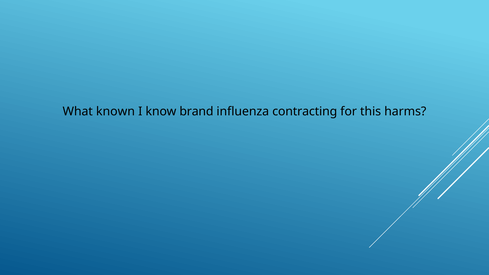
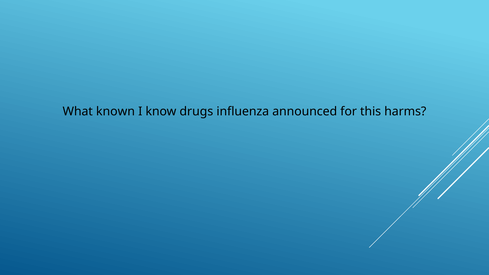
brand: brand -> drugs
contracting: contracting -> announced
